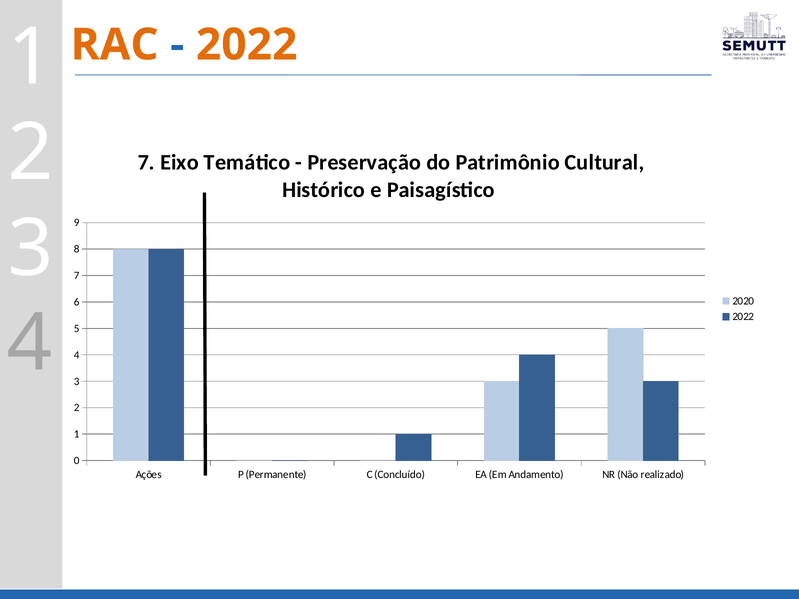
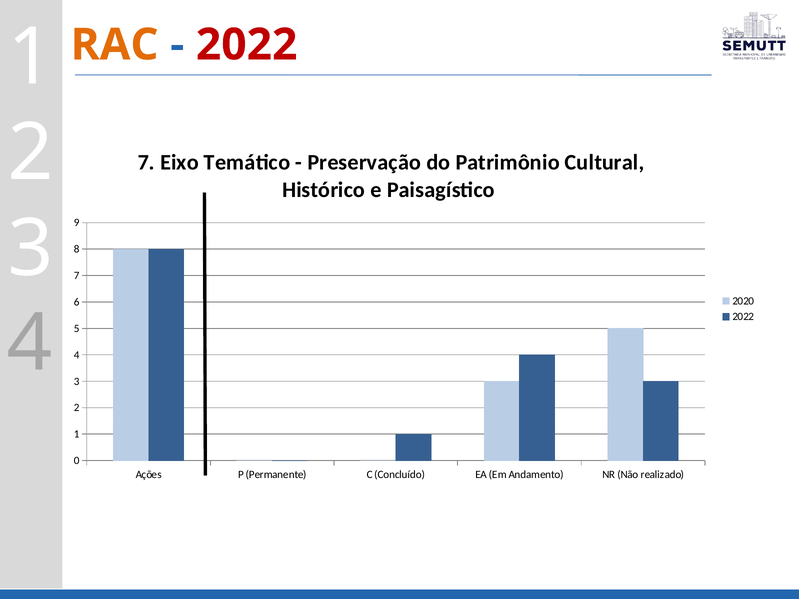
2022 at (247, 45) colour: orange -> red
